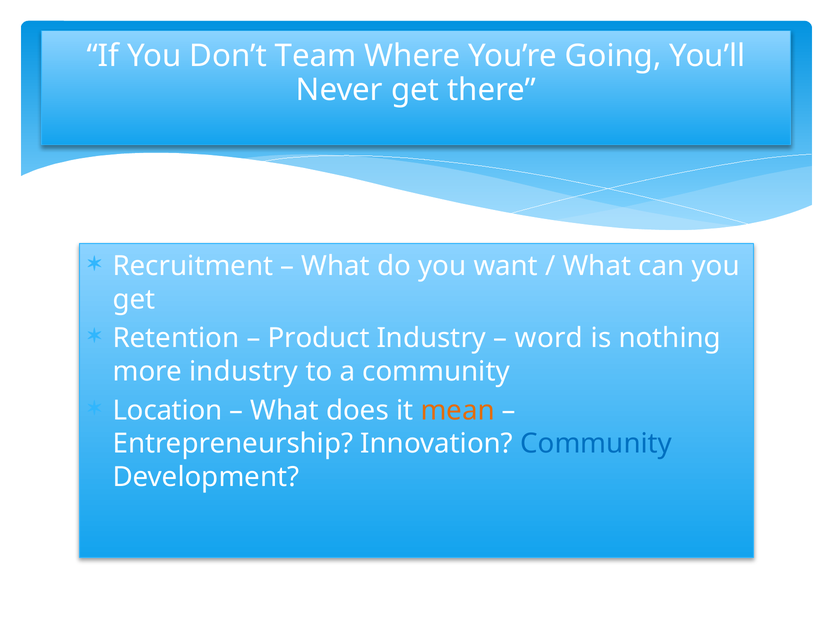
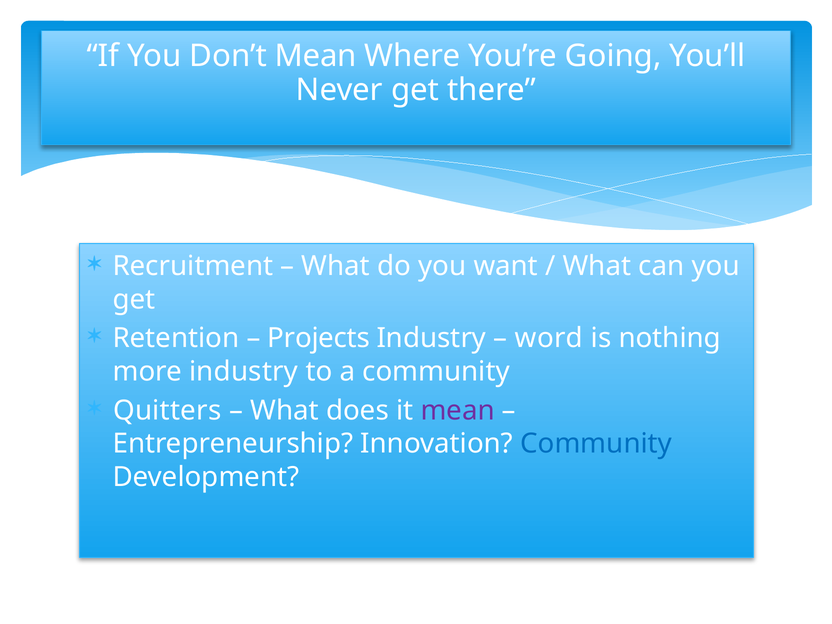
Don’t Team: Team -> Mean
Product: Product -> Projects
Location: Location -> Quitters
mean at (458, 410) colour: orange -> purple
